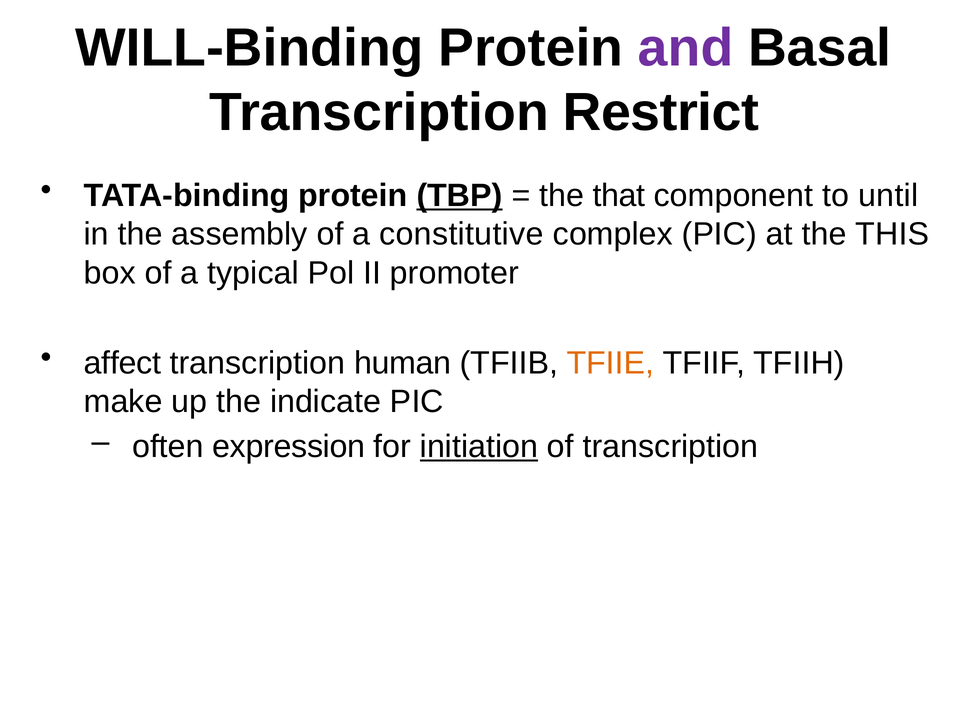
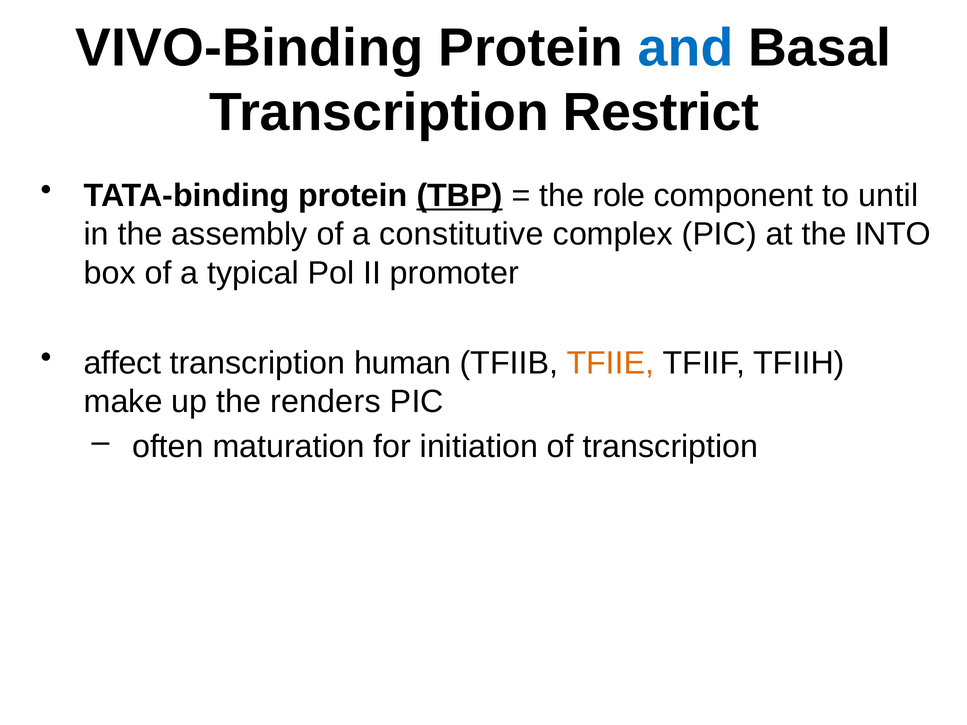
WILL-Binding: WILL-Binding -> VIVO-Binding
and colour: purple -> blue
that: that -> role
THIS: THIS -> INTO
indicate: indicate -> renders
expression: expression -> maturation
initiation underline: present -> none
